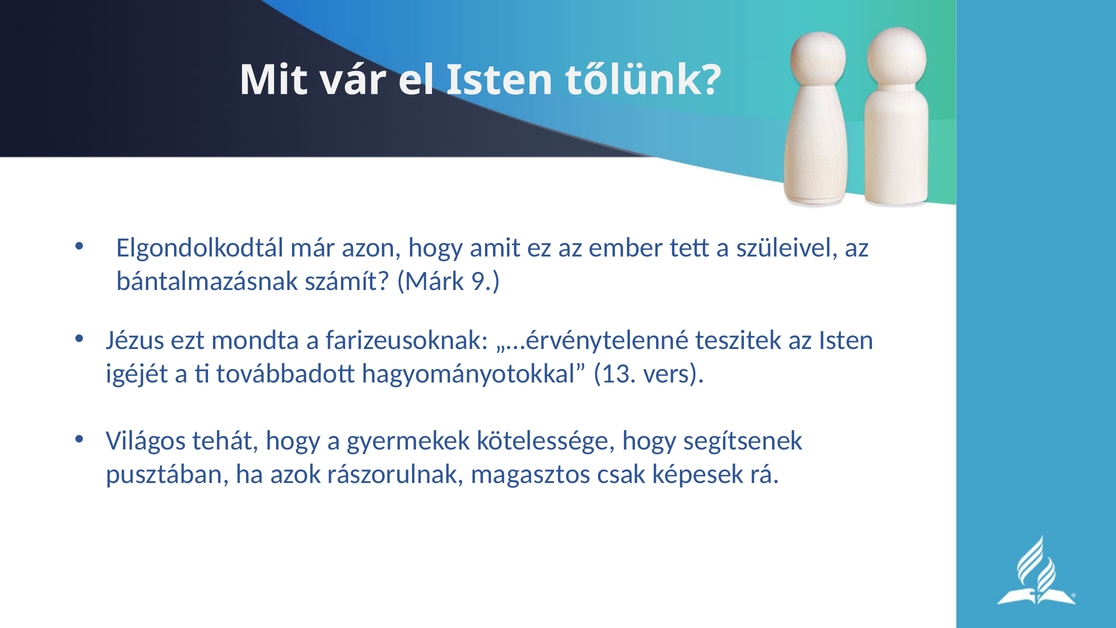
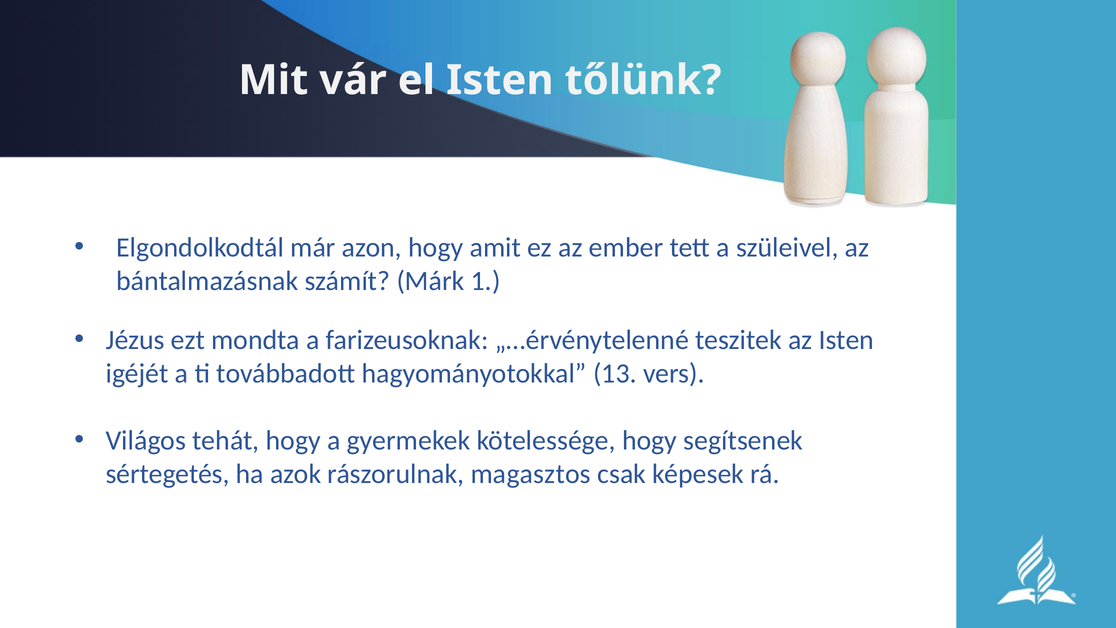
9: 9 -> 1
pusztában: pusztában -> sértegetés
